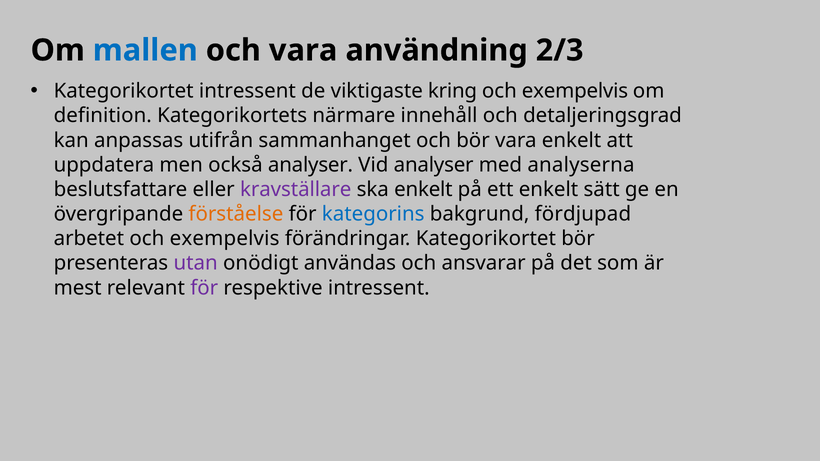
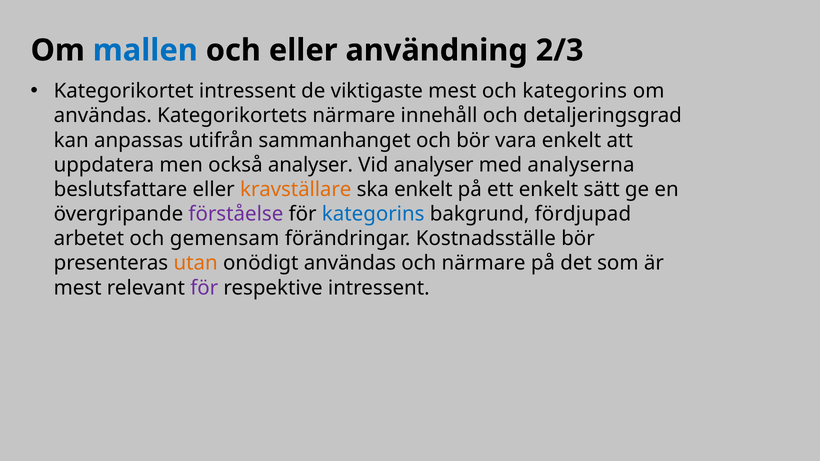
och vara: vara -> eller
viktigaste kring: kring -> mest
exempelvis at (575, 91): exempelvis -> kategorins
definition at (103, 116): definition -> användas
kravställare colour: purple -> orange
förståelse colour: orange -> purple
arbetet och exempelvis: exempelvis -> gemensam
förändringar Kategorikortet: Kategorikortet -> Kostnadsställe
utan colour: purple -> orange
och ansvarar: ansvarar -> närmare
